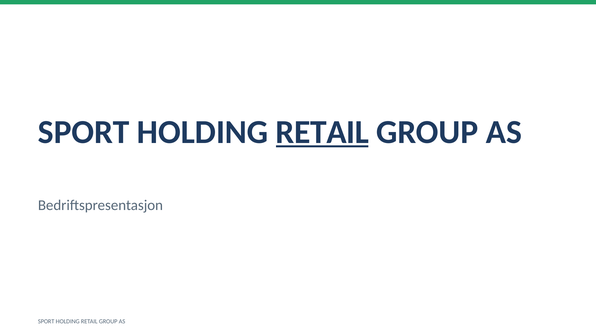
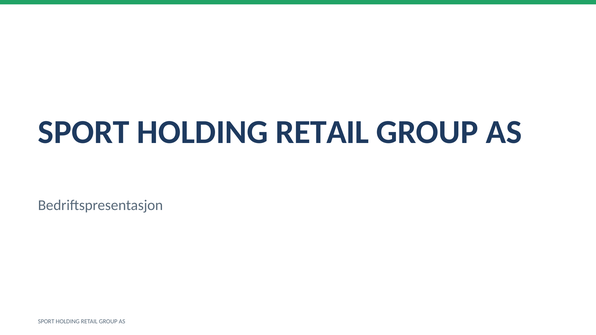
RETAIL at (322, 132) underline: present -> none
